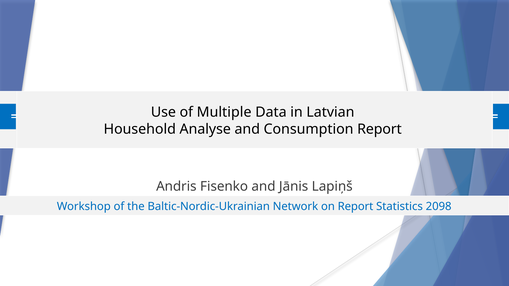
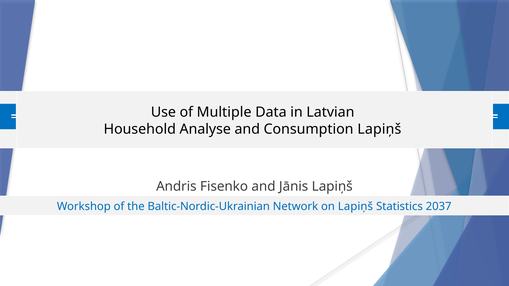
Consumption Report: Report -> Lapiņš
on Report: Report -> Lapiņš
2098: 2098 -> 2037
